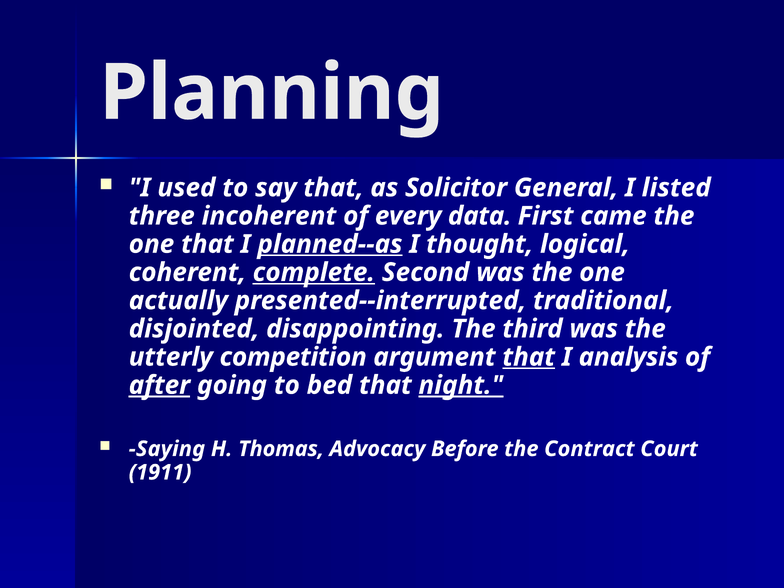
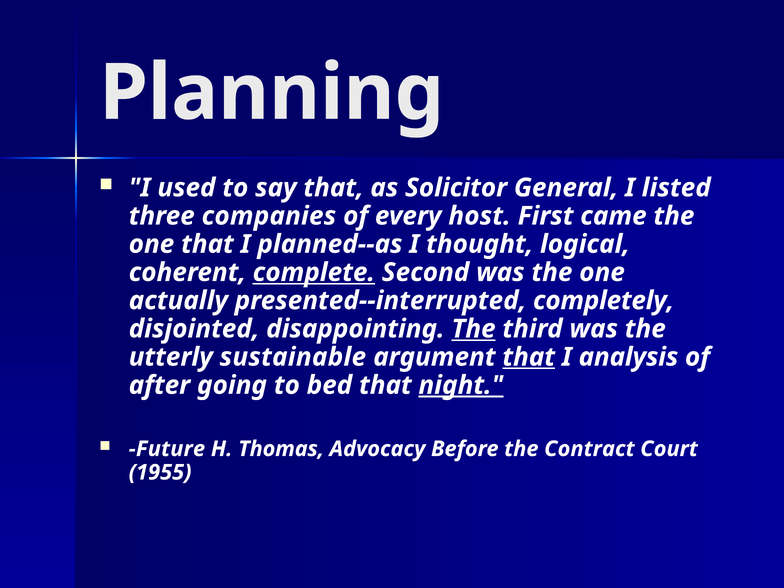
incoherent: incoherent -> companies
data: data -> host
planned--as underline: present -> none
traditional: traditional -> completely
The at (474, 329) underline: none -> present
competition: competition -> sustainable
after underline: present -> none
Saying: Saying -> Future
1911: 1911 -> 1955
